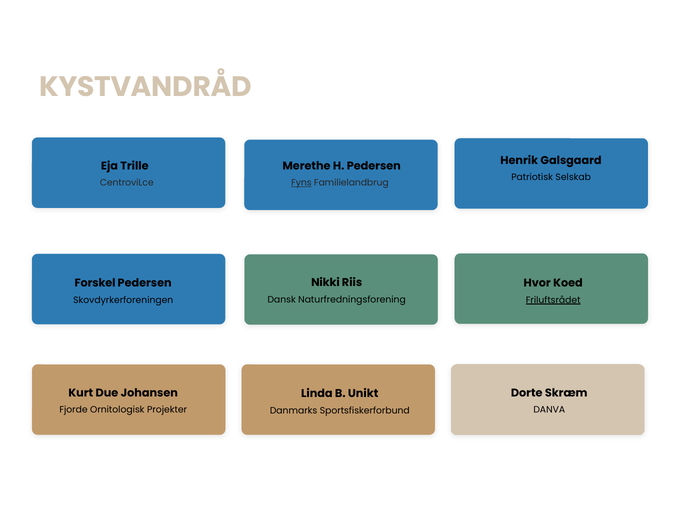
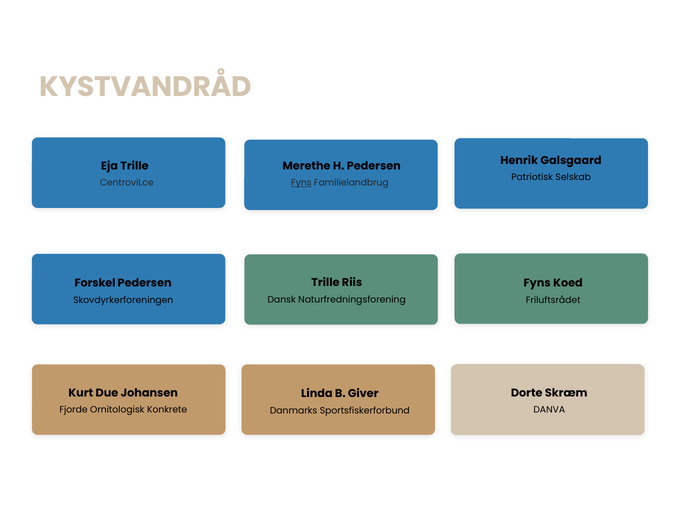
Nikki at (325, 283): Nikki -> Trille
Hvor at (537, 283): Hvor -> Fyns
Friluftsrådet underline: present -> none
Unikt: Unikt -> Giver
Projekter: Projekter -> Konkrete
